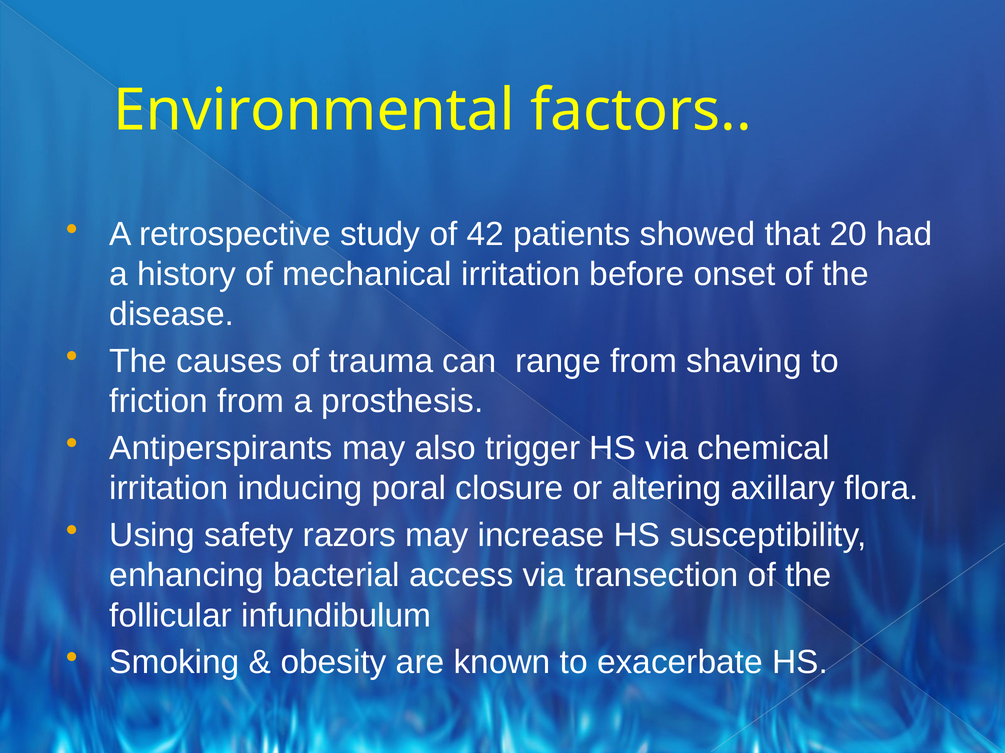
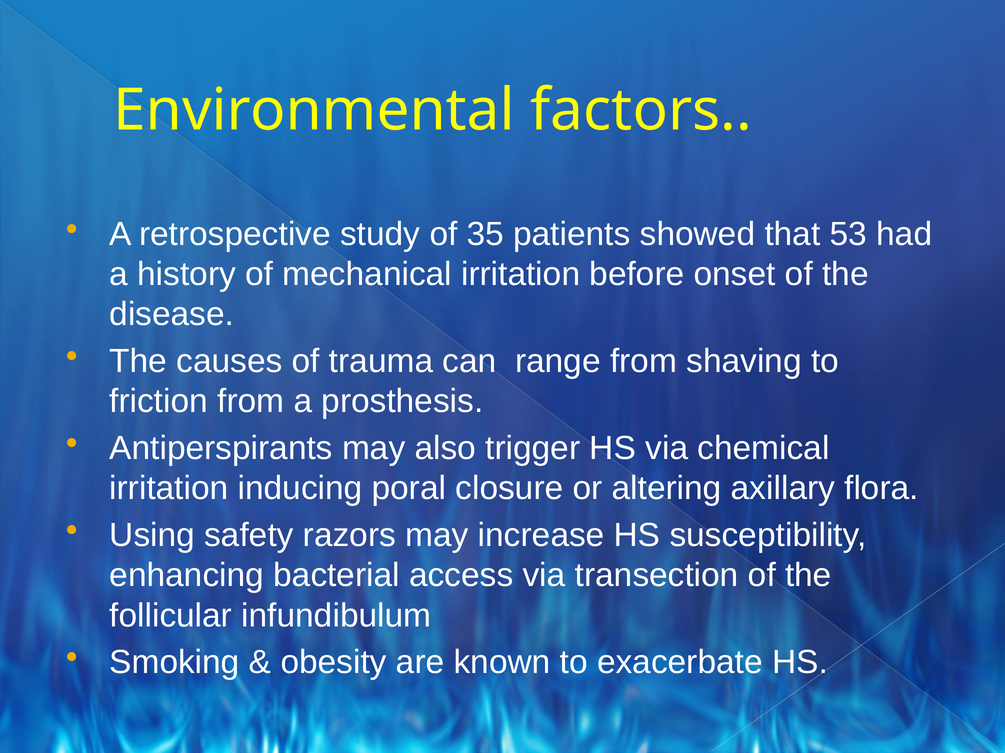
42: 42 -> 35
20: 20 -> 53
